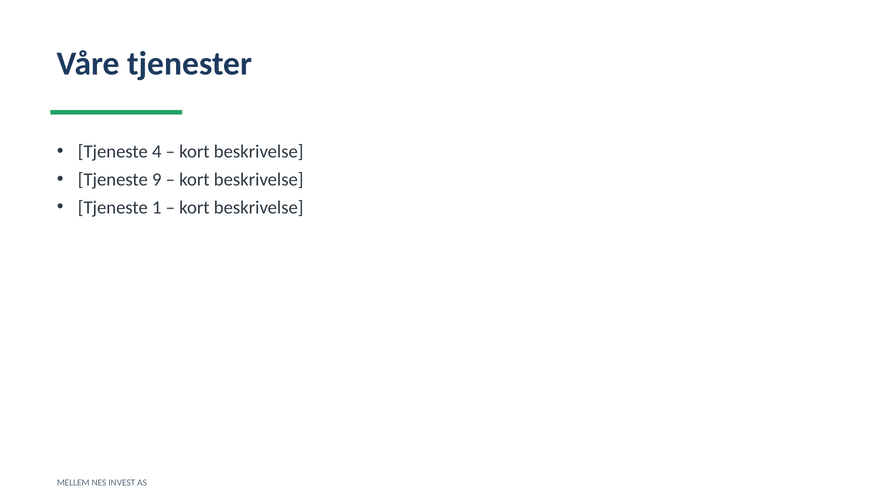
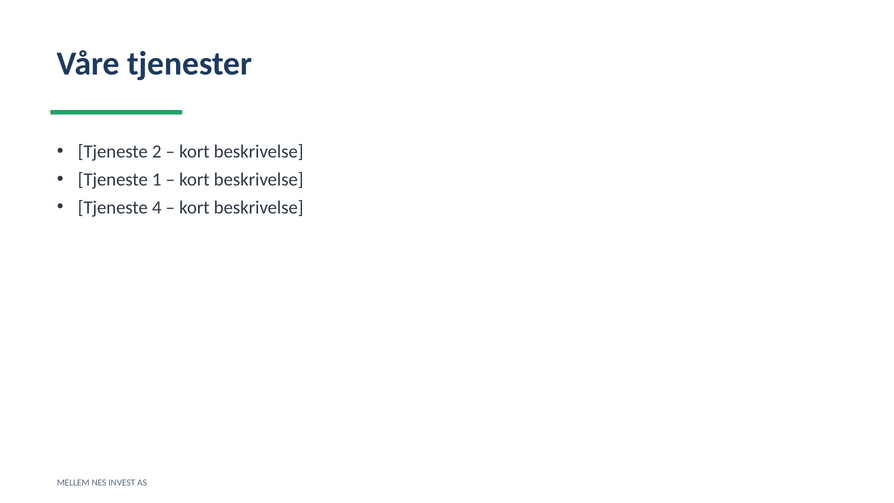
4: 4 -> 2
9: 9 -> 1
1: 1 -> 4
